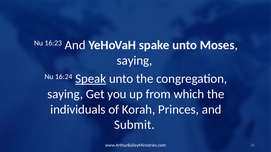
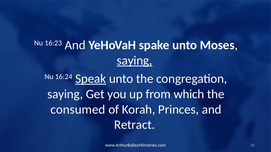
saying at (135, 61) underline: none -> present
individuals: individuals -> consumed
Submit: Submit -> Retract
